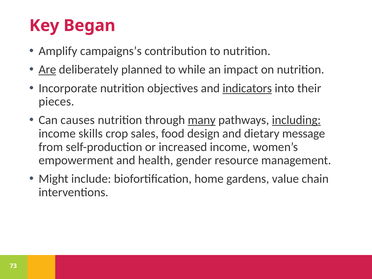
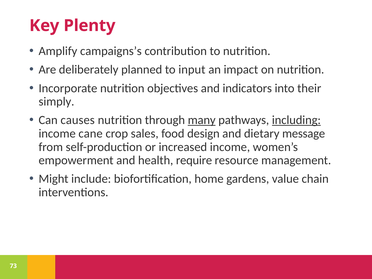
Began: Began -> Plenty
Are underline: present -> none
while: while -> input
indicators underline: present -> none
pieces: pieces -> simply
skills: skills -> cane
gender: gender -> require
